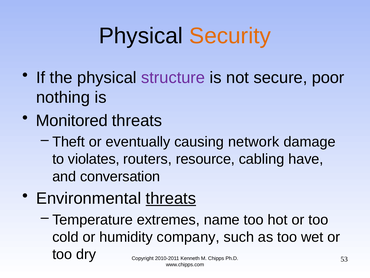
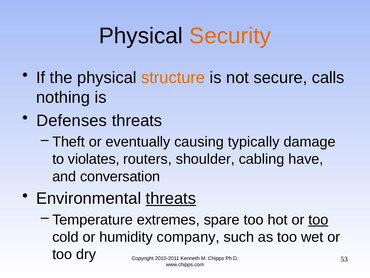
structure colour: purple -> orange
poor: poor -> calls
Monitored: Monitored -> Defenses
network: network -> typically
resource: resource -> shoulder
name: name -> spare
too at (318, 219) underline: none -> present
